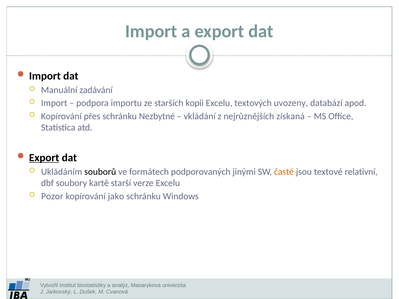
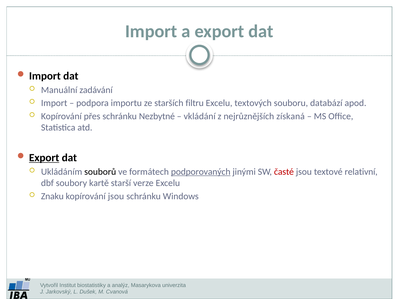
kopii: kopii -> filtru
uvozeny: uvozeny -> souboru
podporovaných underline: none -> present
časté colour: orange -> red
Pozor: Pozor -> Znaku
kopírování jako: jako -> jsou
